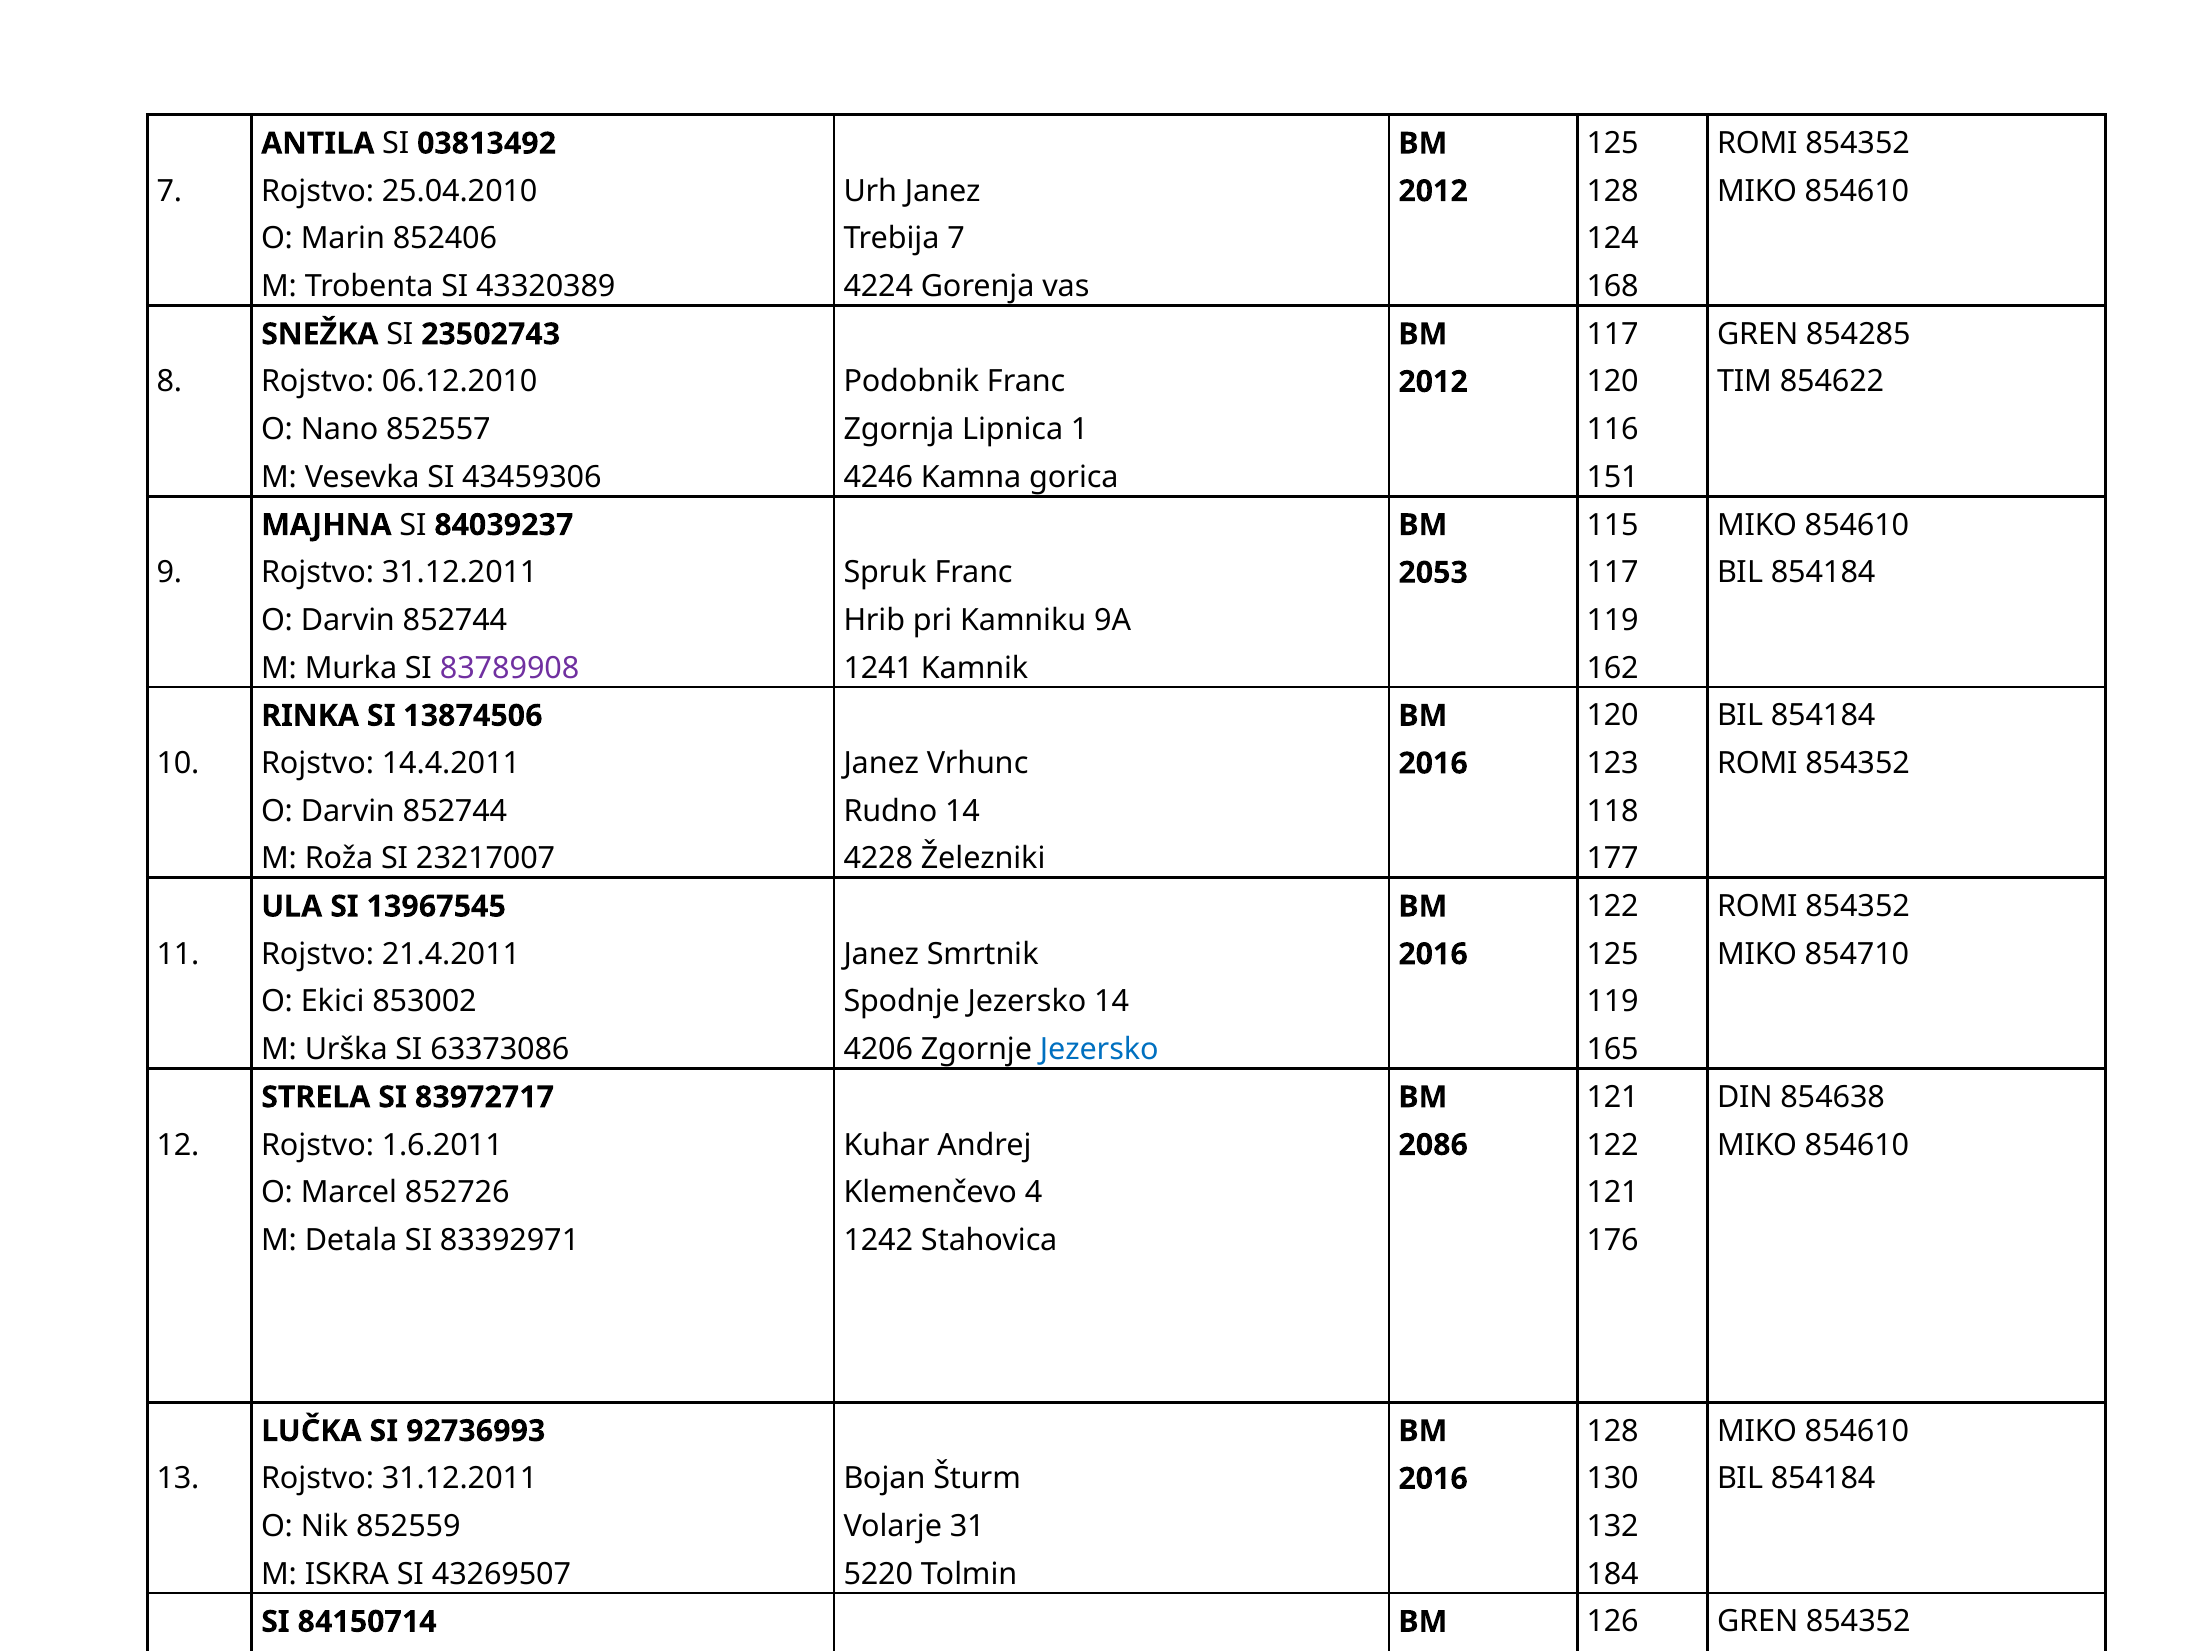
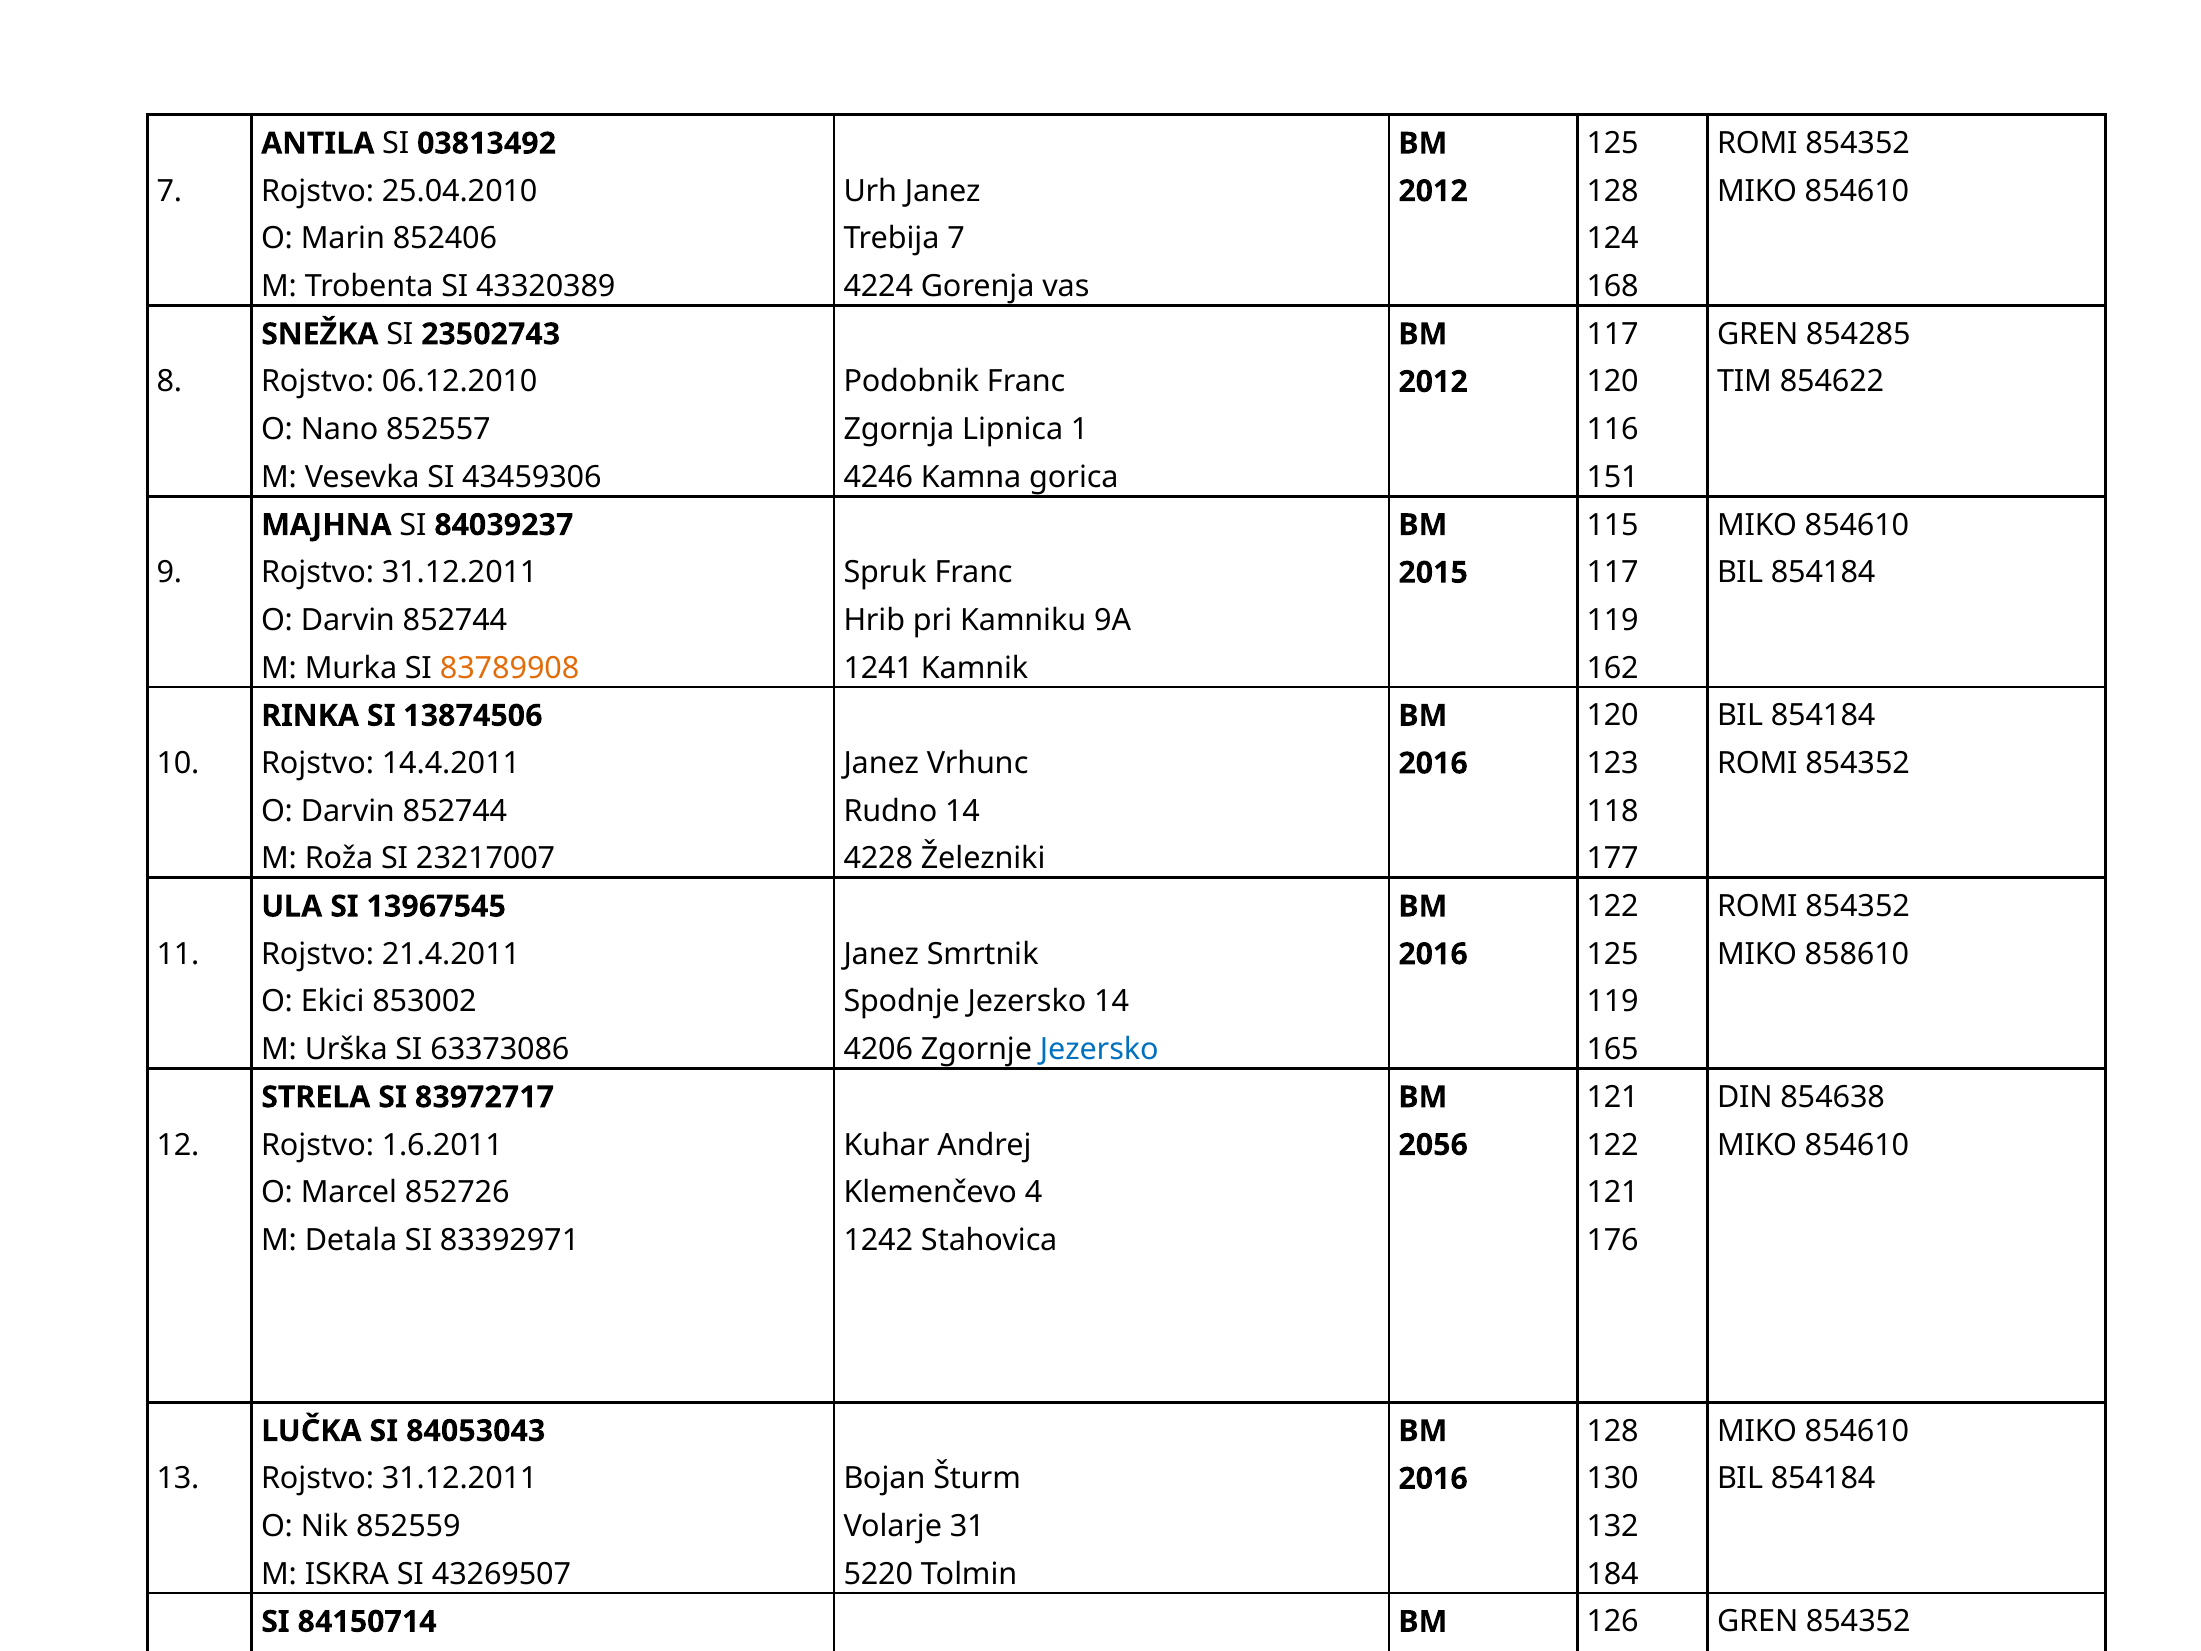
2053: 2053 -> 2015
83789908 colour: purple -> orange
854710: 854710 -> 858610
2086: 2086 -> 2056
92736993: 92736993 -> 84053043
